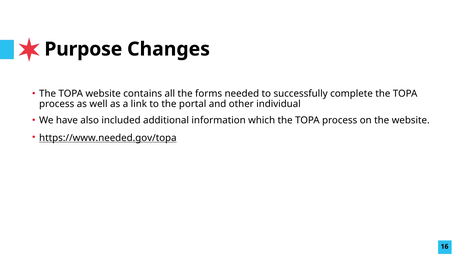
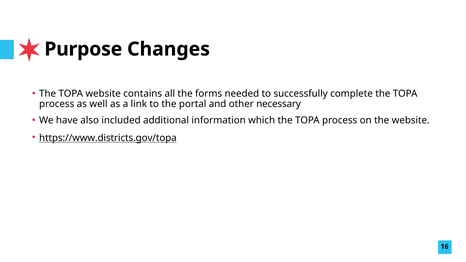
individual: individual -> necessary
https://www.needed.gov/topa: https://www.needed.gov/topa -> https://www.districts.gov/topa
